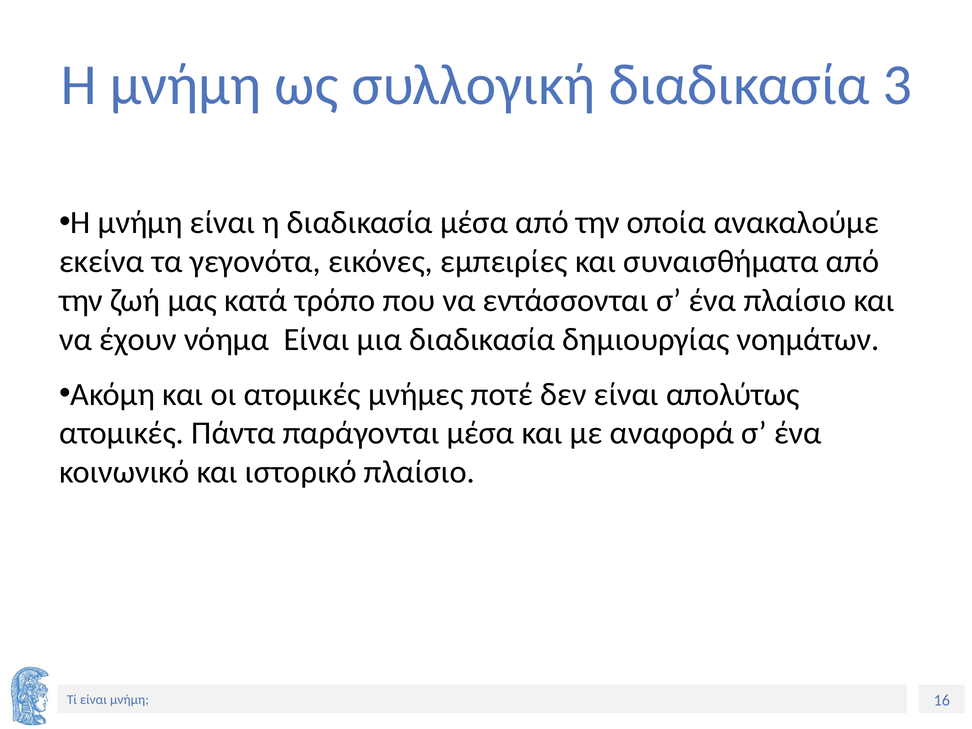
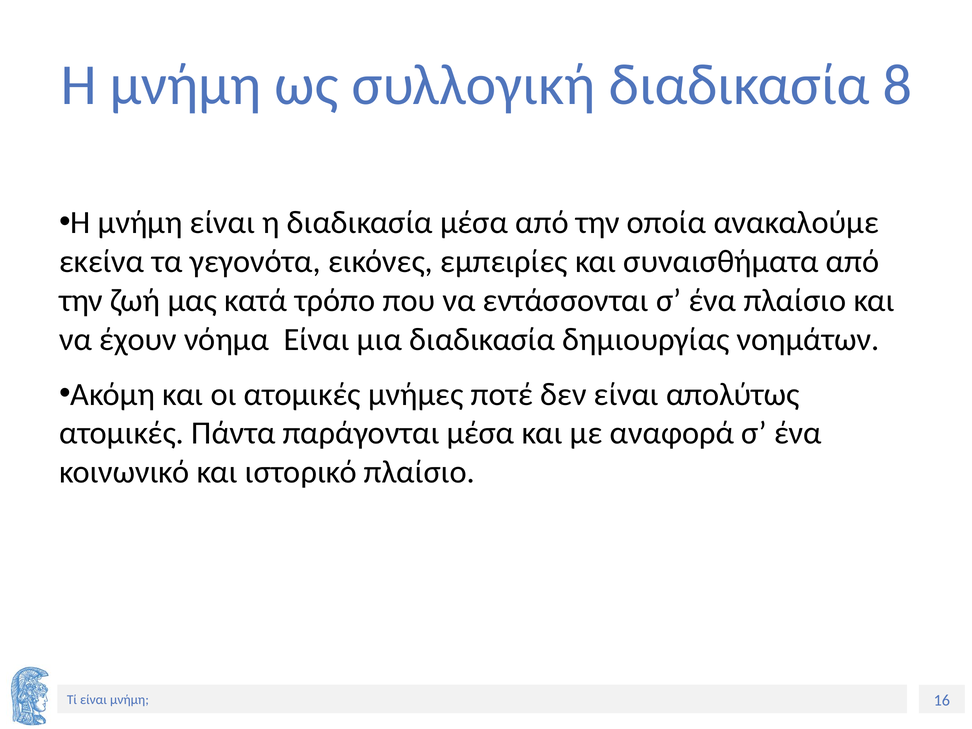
3: 3 -> 8
